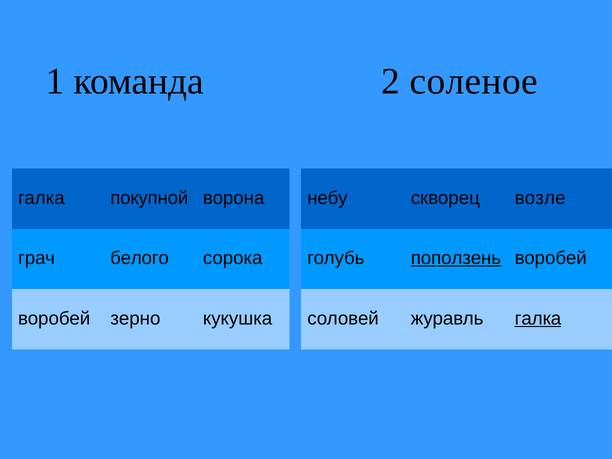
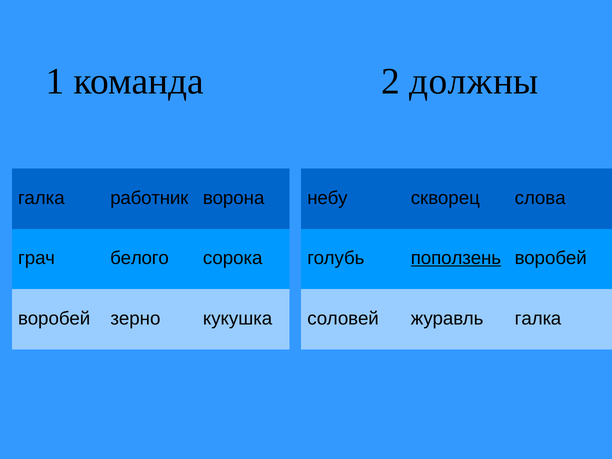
соленое: соленое -> должны
покупной: покупной -> работник
возле: возле -> слова
галка at (538, 318) underline: present -> none
